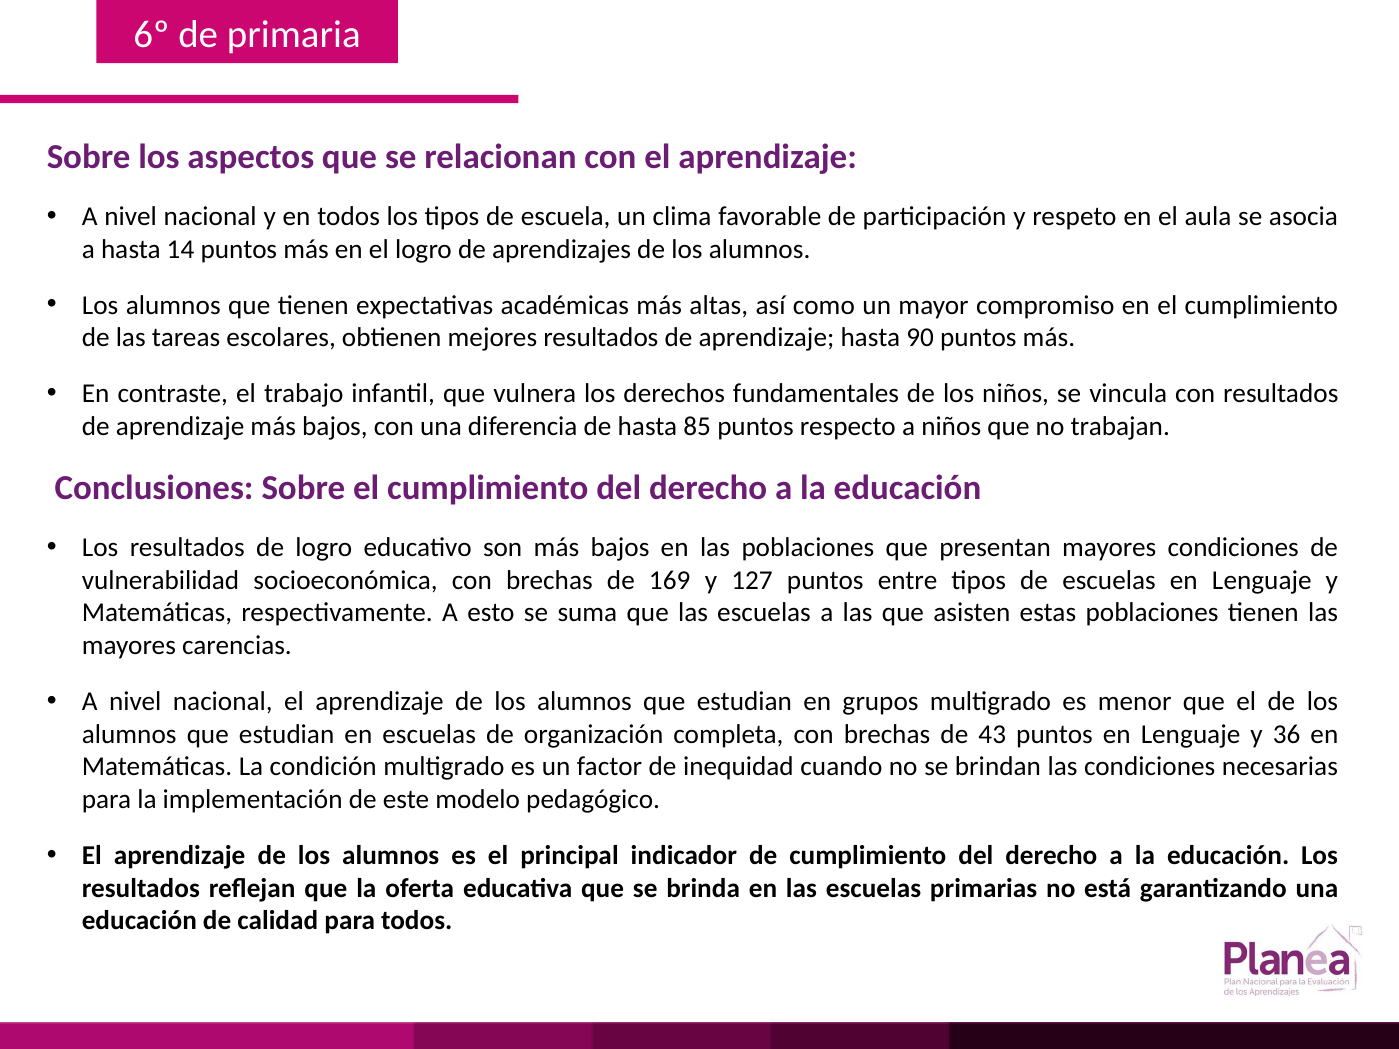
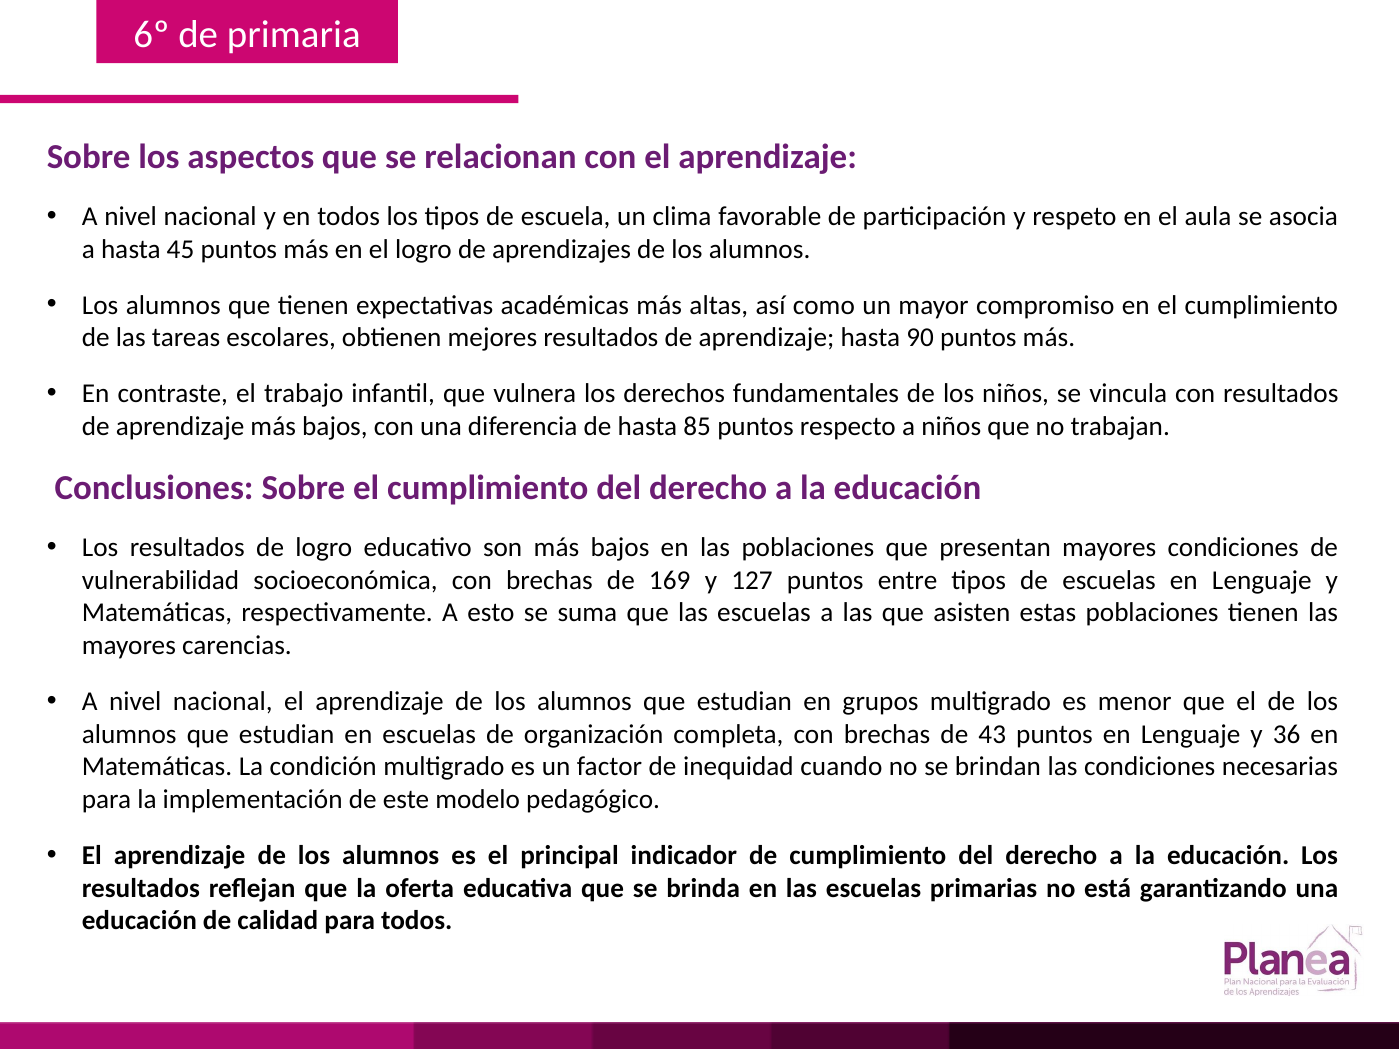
14: 14 -> 45
